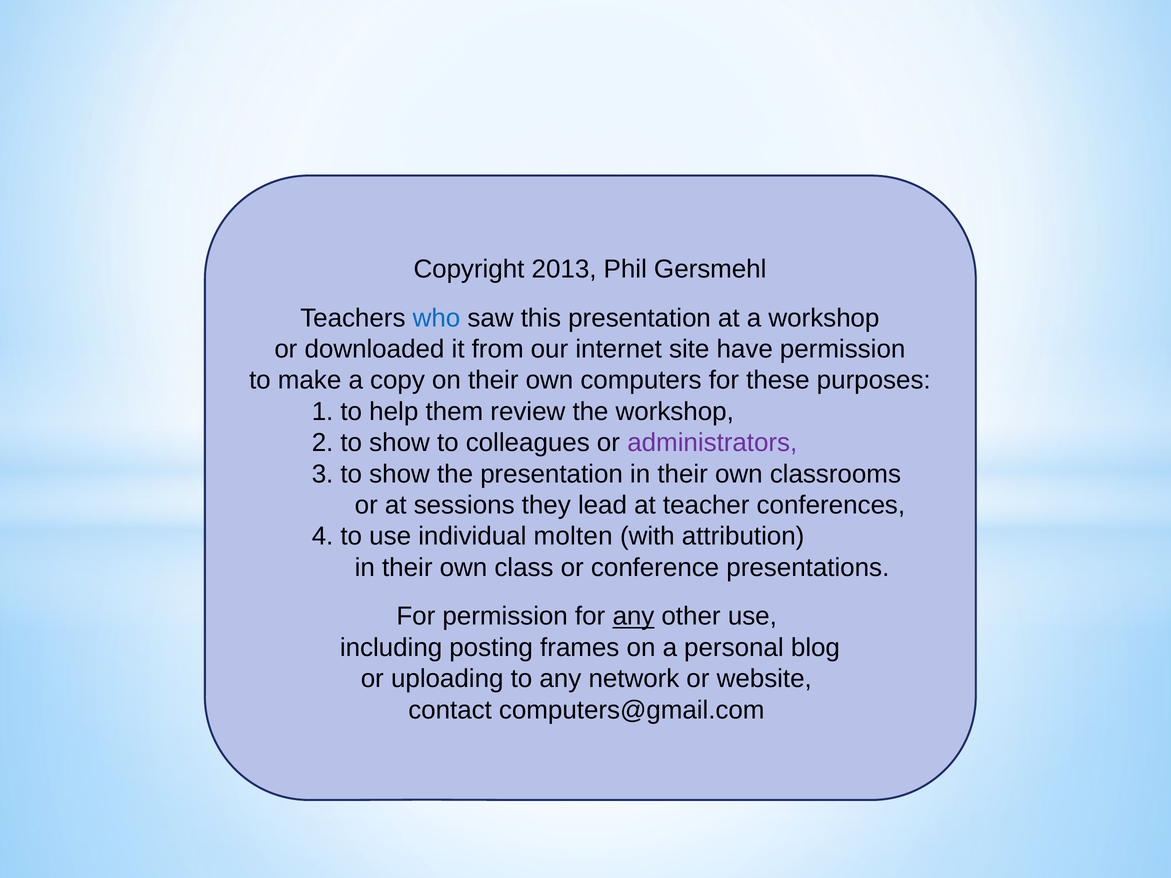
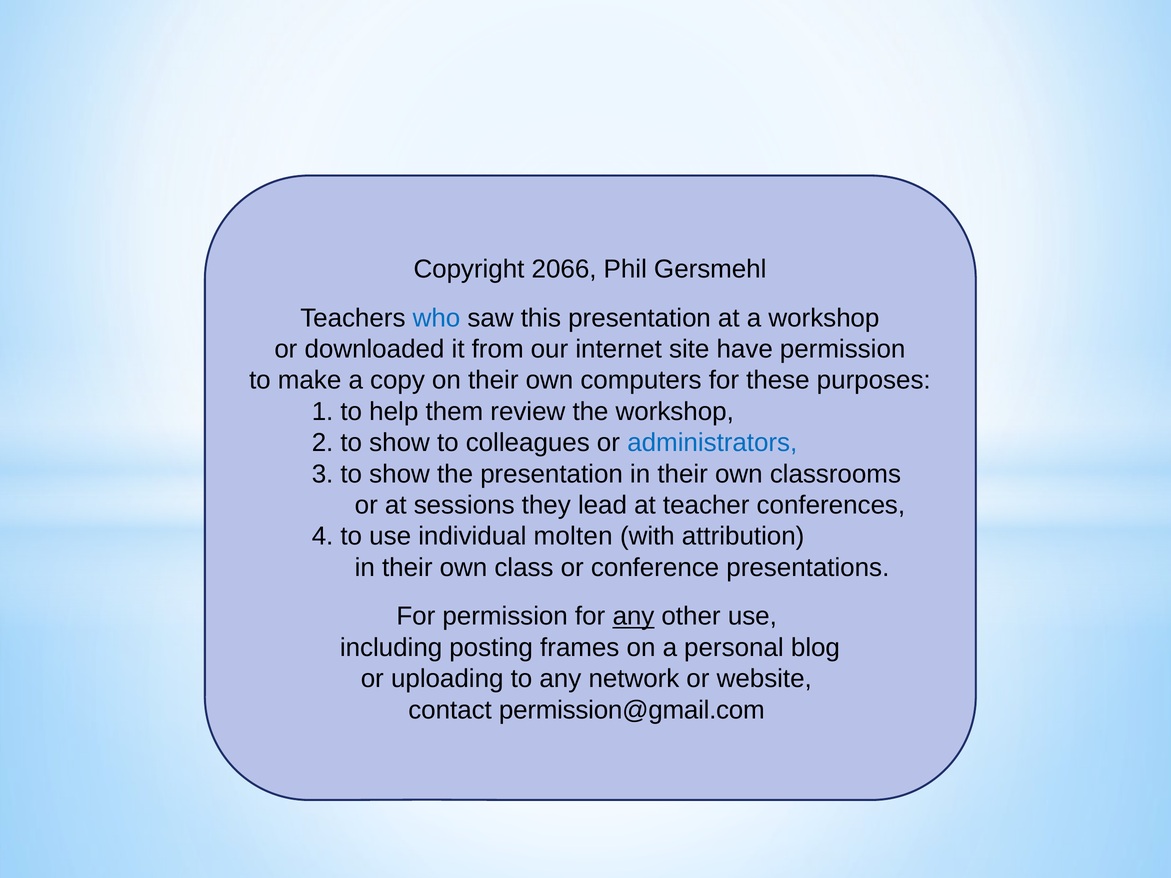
2013: 2013 -> 2066
administrators colour: purple -> blue
computers@gmail.com: computers@gmail.com -> permission@gmail.com
